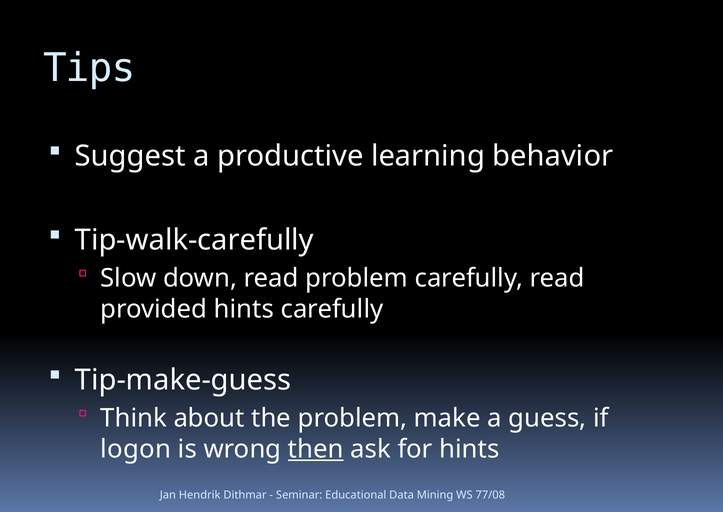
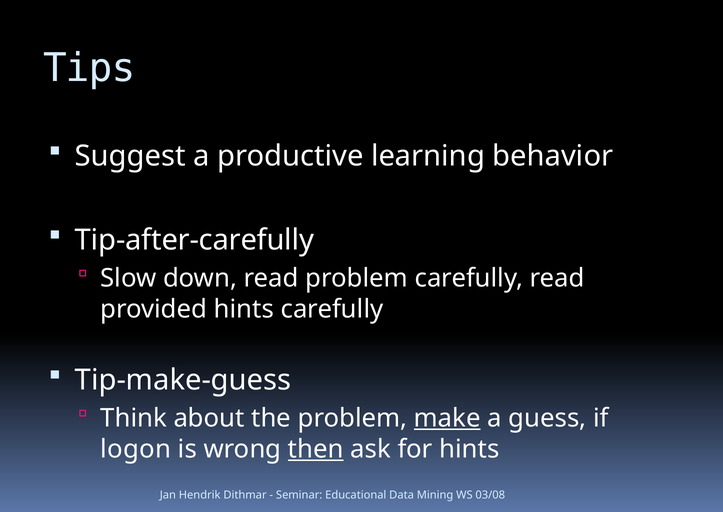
Tip-walk-carefully: Tip-walk-carefully -> Tip-after-carefully
make underline: none -> present
77/08: 77/08 -> 03/08
